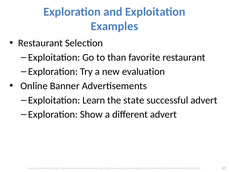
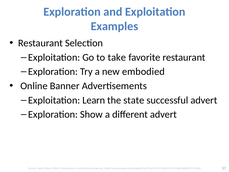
than: than -> take
evaluation: evaluation -> embodied
